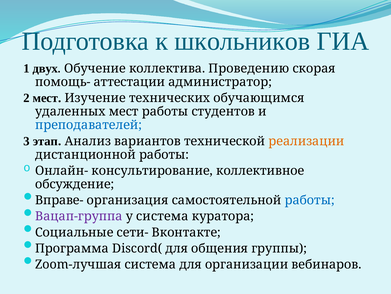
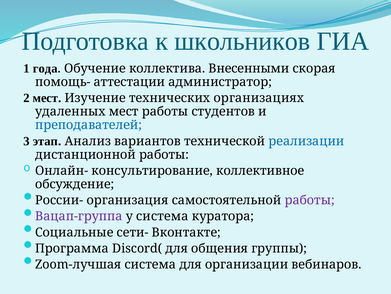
двух: двух -> года
Проведению: Проведению -> Внесенными
обучающимся: обучающимся -> организациях
реализации colour: orange -> blue
Вправе-: Вправе- -> России-
работы at (310, 200) colour: blue -> purple
